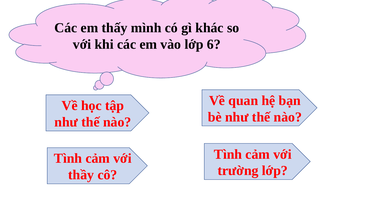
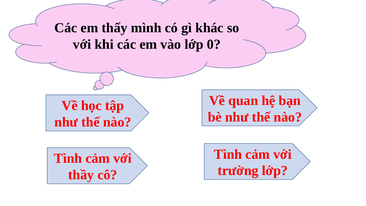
6: 6 -> 0
